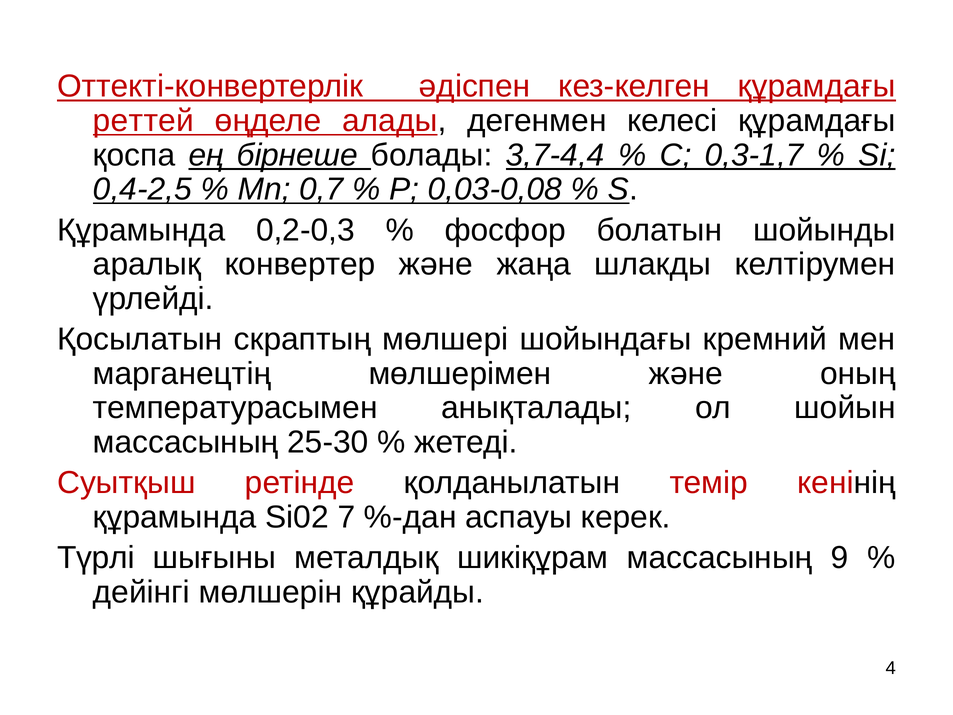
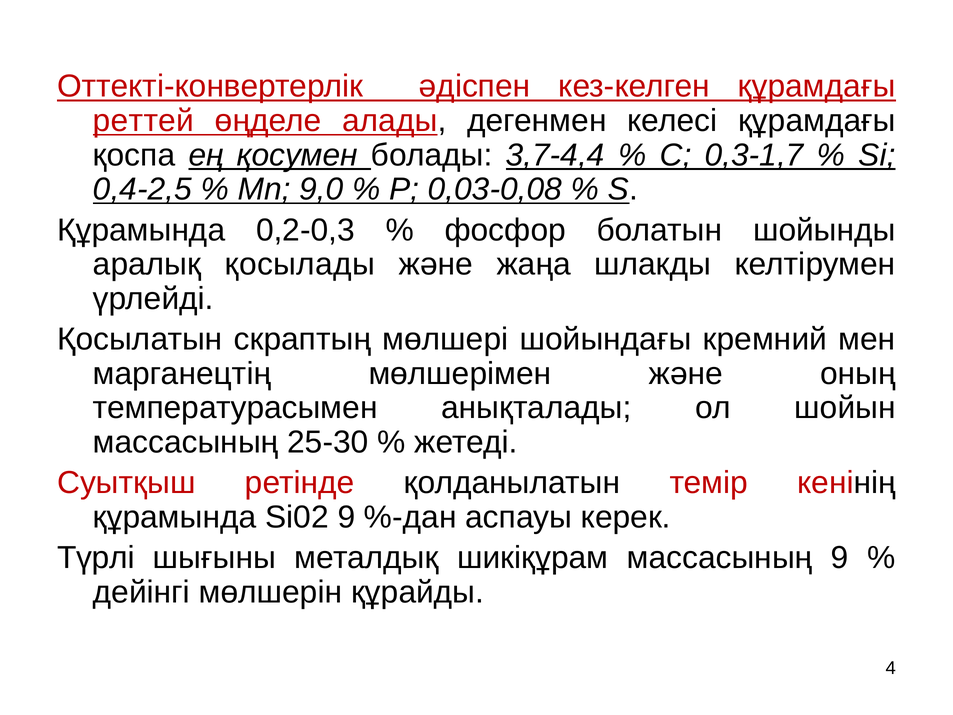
бірнеше: бірнеше -> қосумен
0,7: 0,7 -> 9,0
конвертер: конвертер -> қосылады
Si02 7: 7 -> 9
